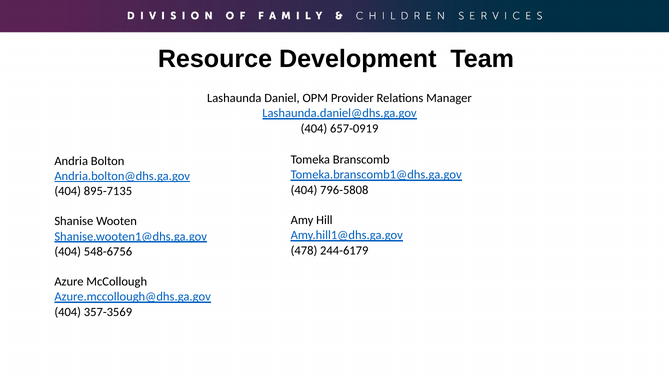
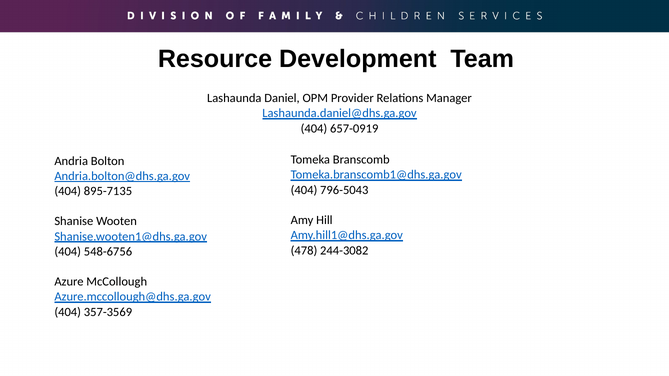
796-5808: 796-5808 -> 796-5043
244-6179: 244-6179 -> 244-3082
